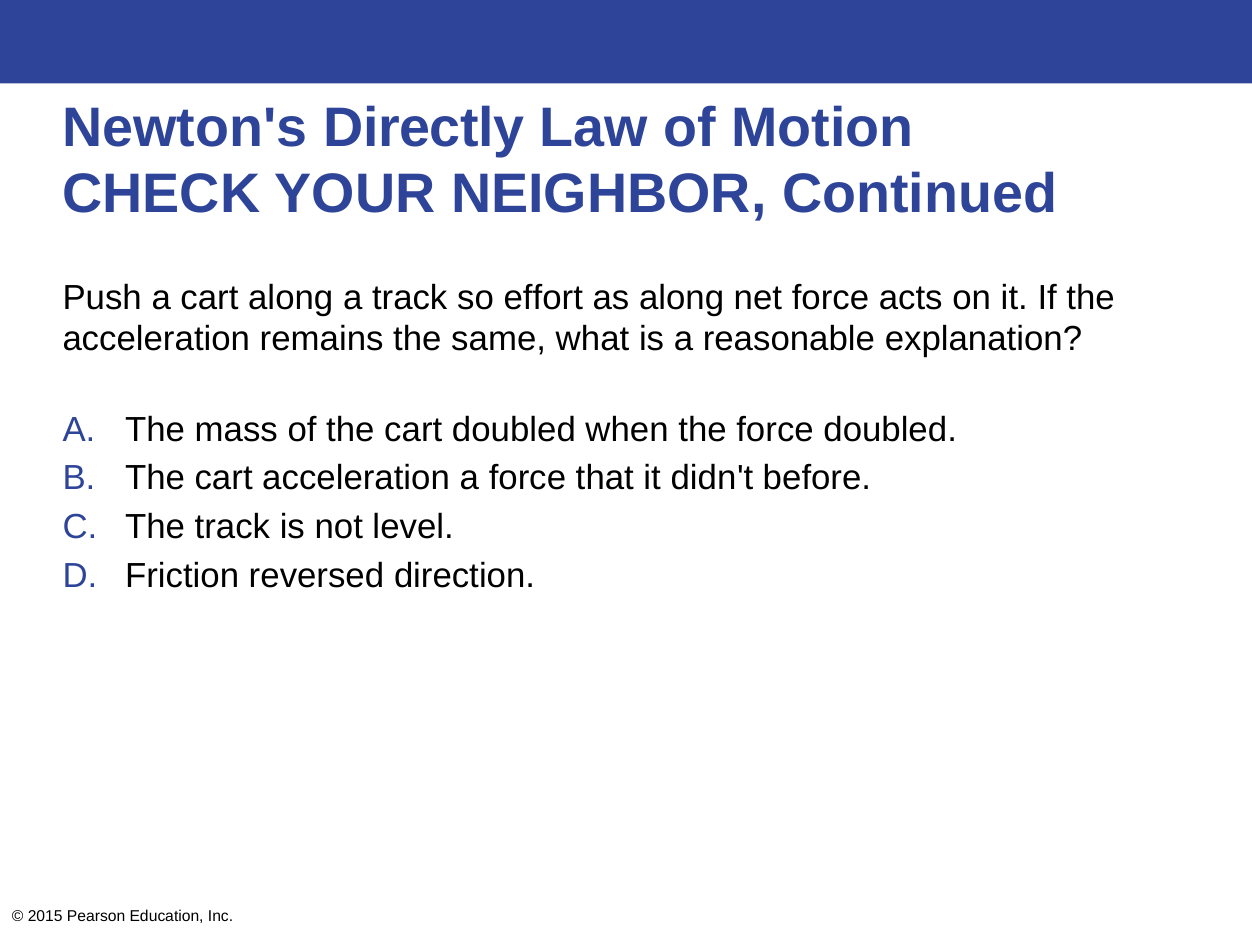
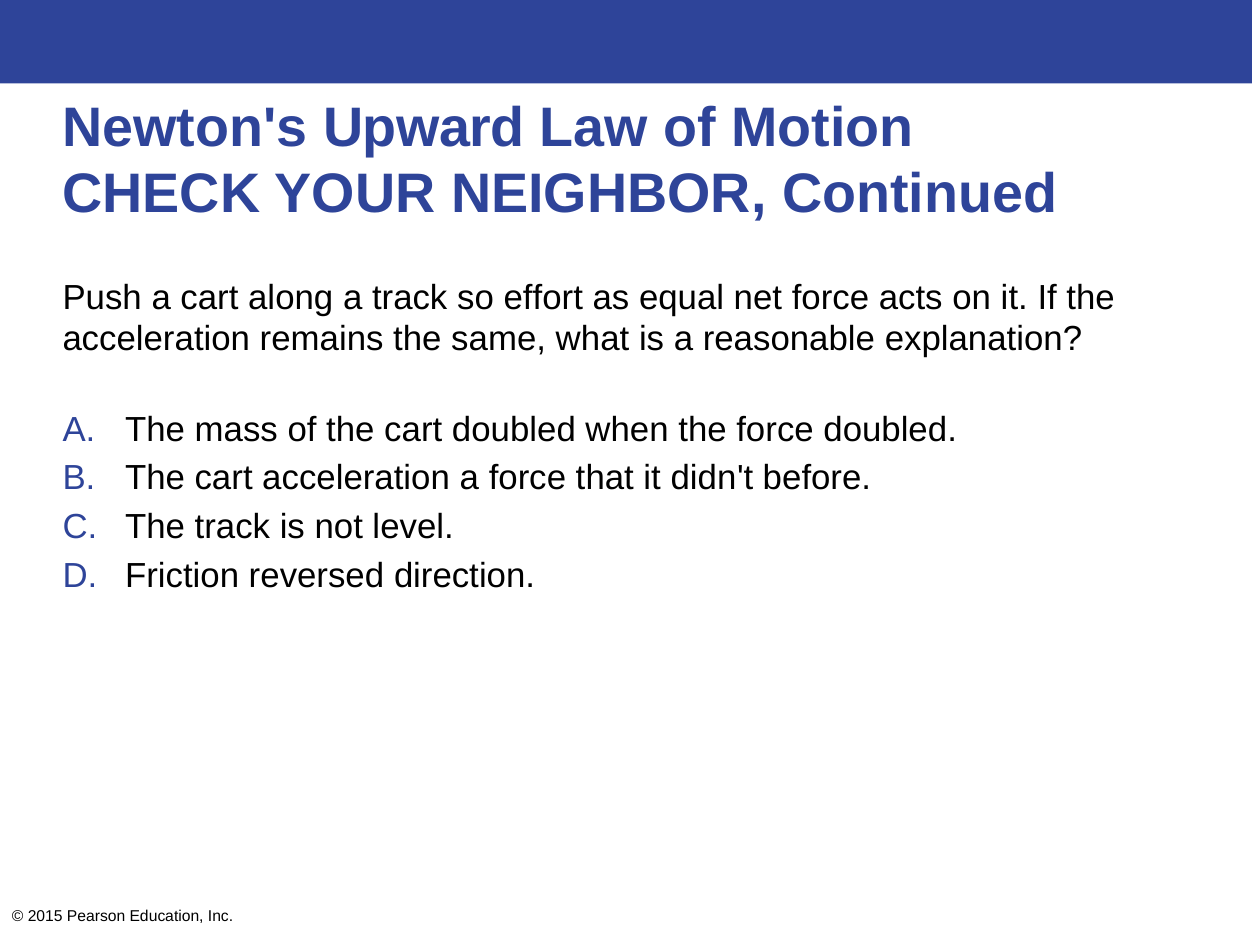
Directly: Directly -> Upward
as along: along -> equal
